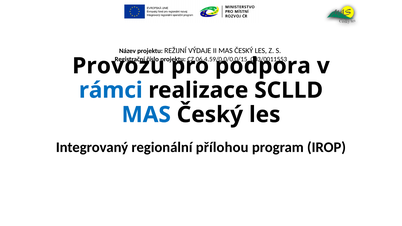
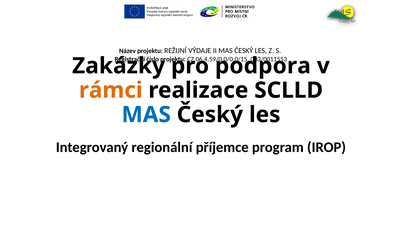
Provozu: Provozu -> Zakázky
rámci colour: blue -> orange
přílohou: přílohou -> příjemce
